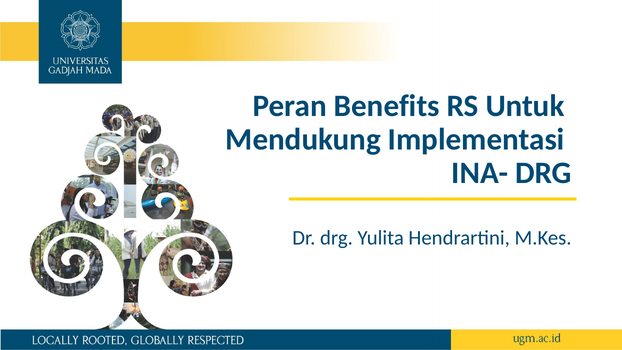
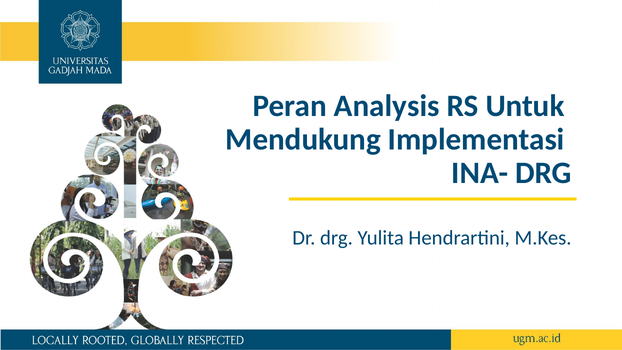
Benefits: Benefits -> Analysis
